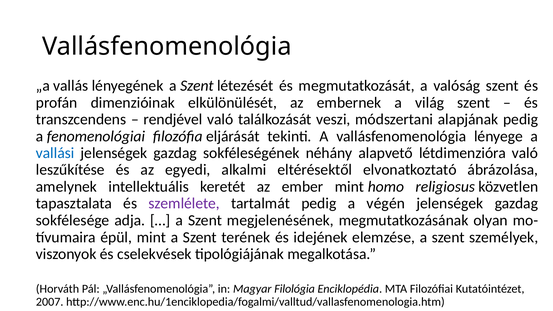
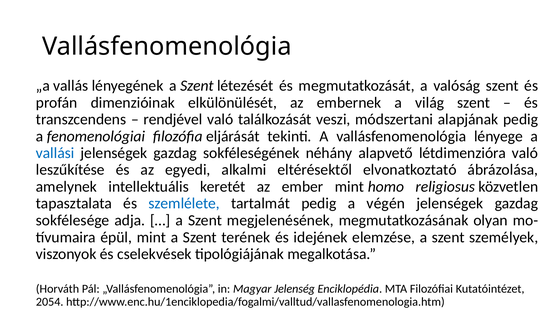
szemlélete colour: purple -> blue
Filológia: Filológia -> Jelenség
2007: 2007 -> 2054
